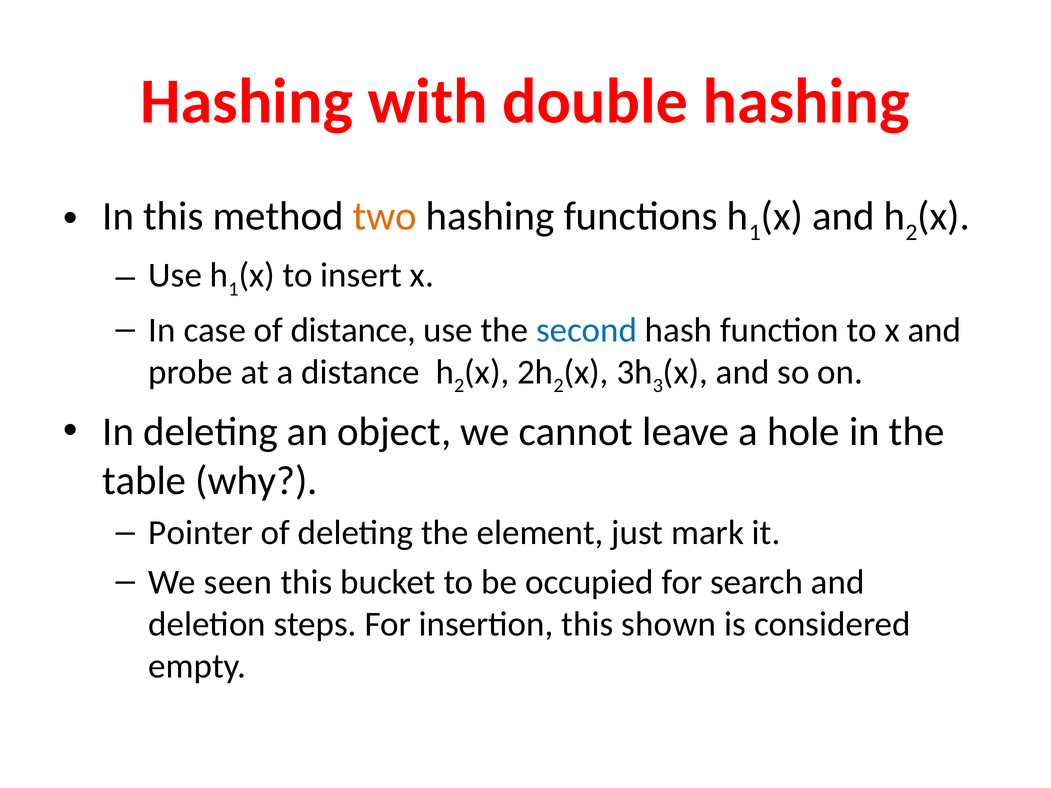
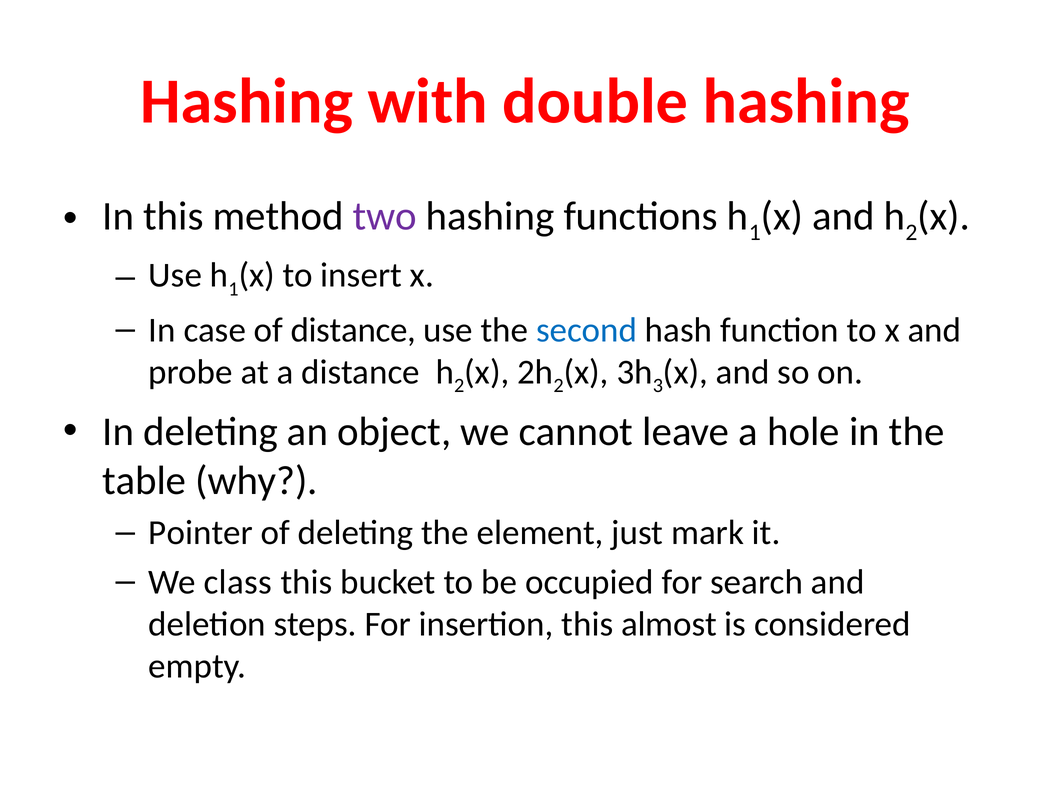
two colour: orange -> purple
seen: seen -> class
shown: shown -> almost
